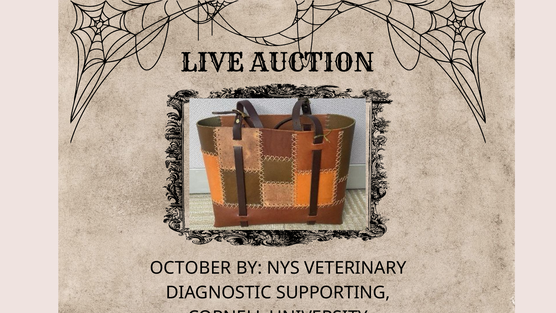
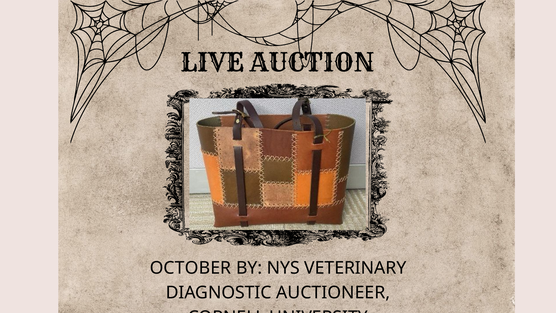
SUPPORTING: SUPPORTING -> AUCTIONEER
